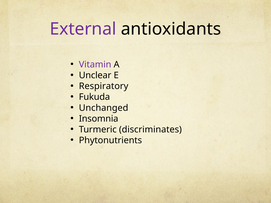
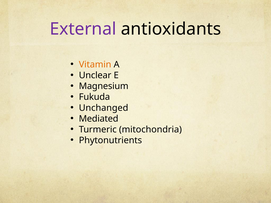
Vitamin colour: purple -> orange
Respiratory: Respiratory -> Magnesium
Insomnia: Insomnia -> Mediated
discriminates: discriminates -> mitochondria
